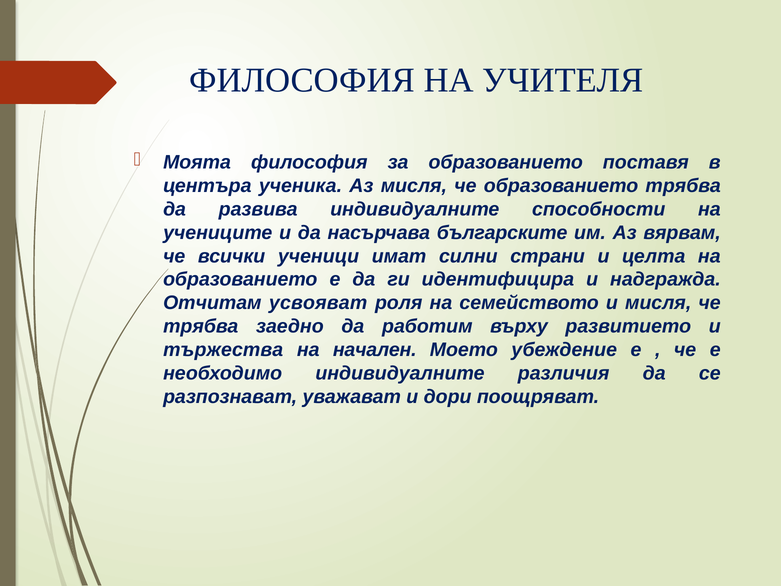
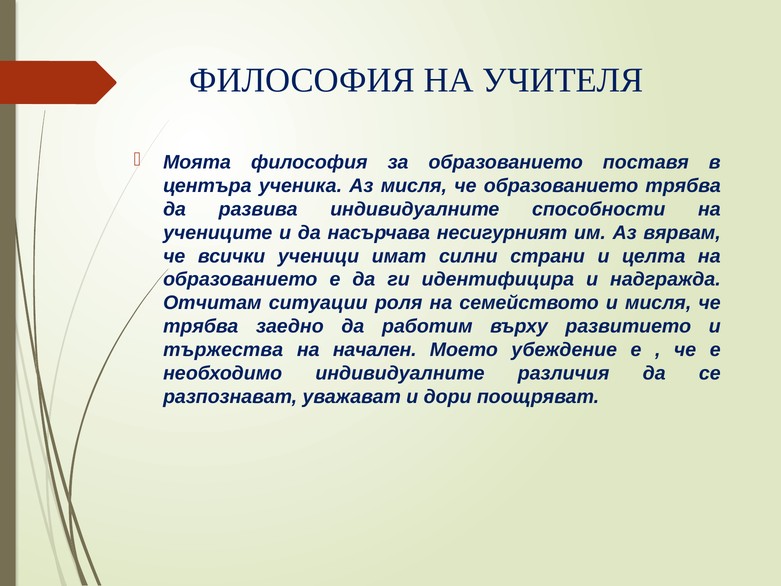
българските: българските -> несигурният
усвояват: усвояват -> ситуации
